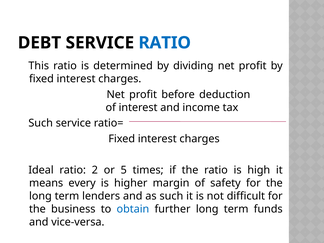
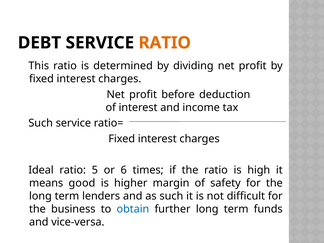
RATIO at (165, 43) colour: blue -> orange
2: 2 -> 5
5: 5 -> 6
every: every -> good
